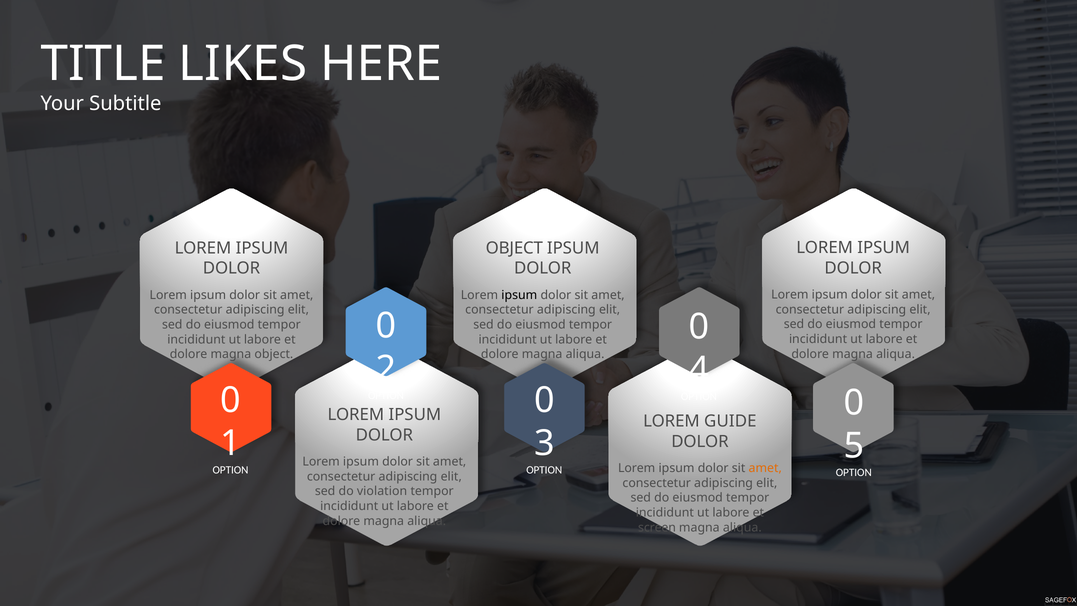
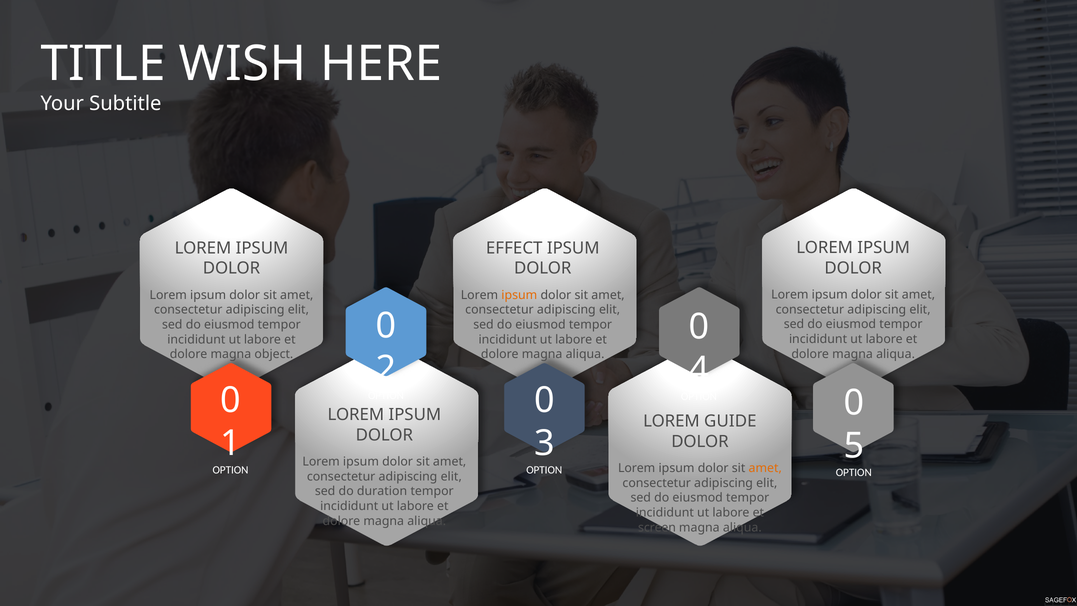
LIKES: LIKES -> WISH
OBJECT at (514, 248): OBJECT -> EFFECT
ipsum at (519, 295) colour: black -> orange
violation: violation -> duration
